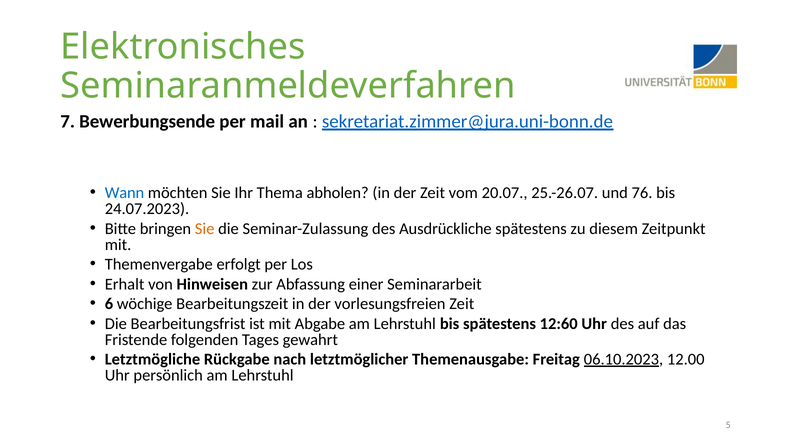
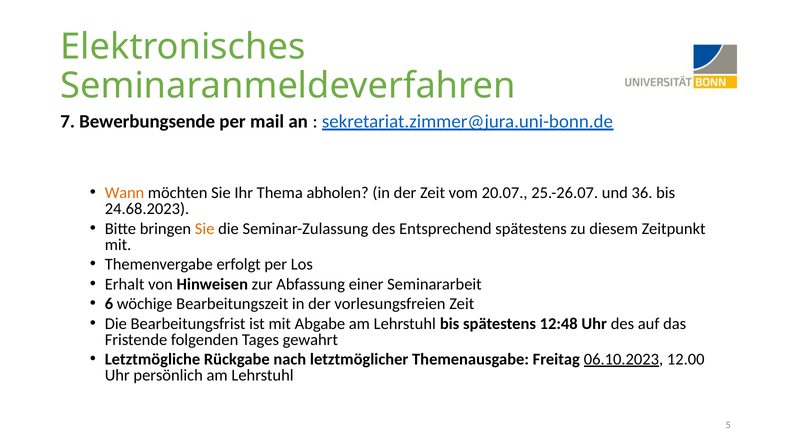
Wann colour: blue -> orange
76: 76 -> 36
24.07.2023: 24.07.2023 -> 24.68.2023
Ausdrückliche: Ausdrückliche -> Entsprechend
12:60: 12:60 -> 12:48
